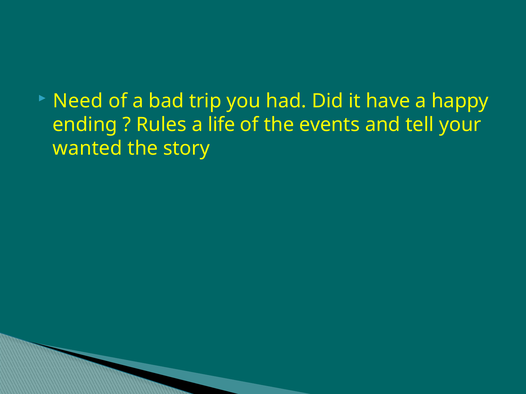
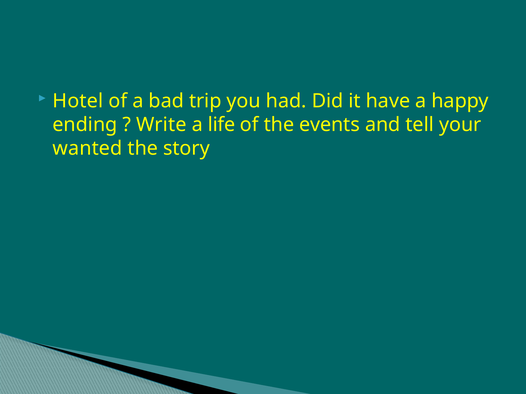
Need: Need -> Hotel
Rules: Rules -> Write
